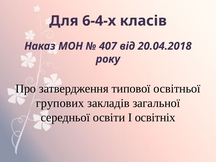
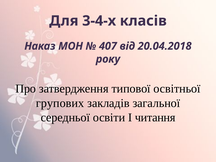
6-4-х: 6-4-х -> 3-4-х
освітніх: освітніх -> читання
